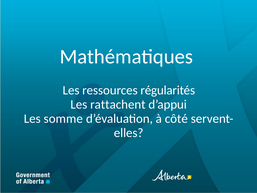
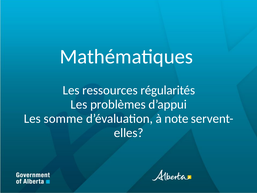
rattachent: rattachent -> problèmes
côté: côté -> note
